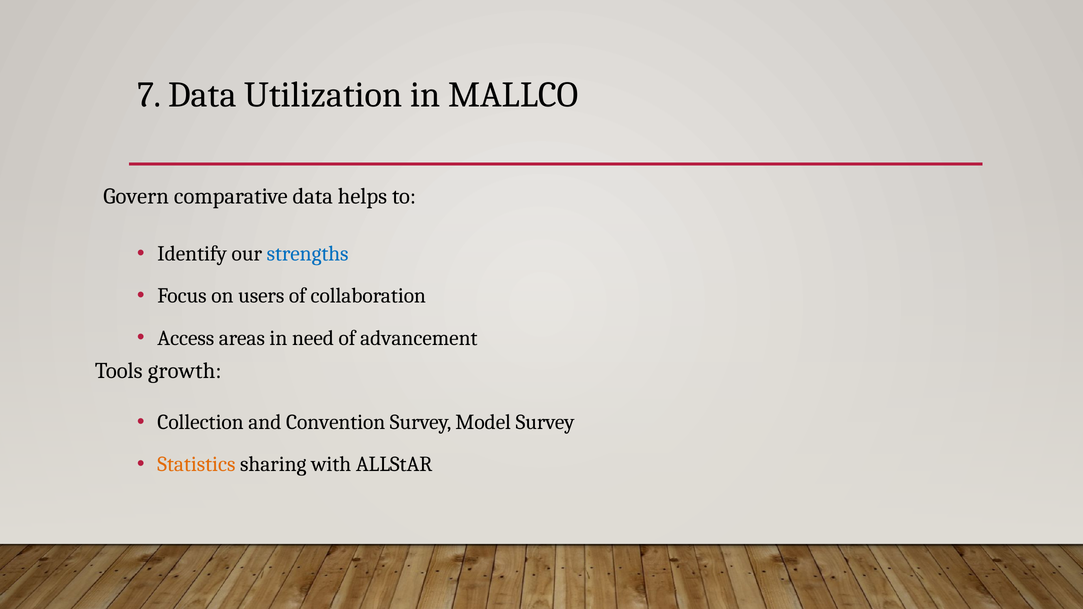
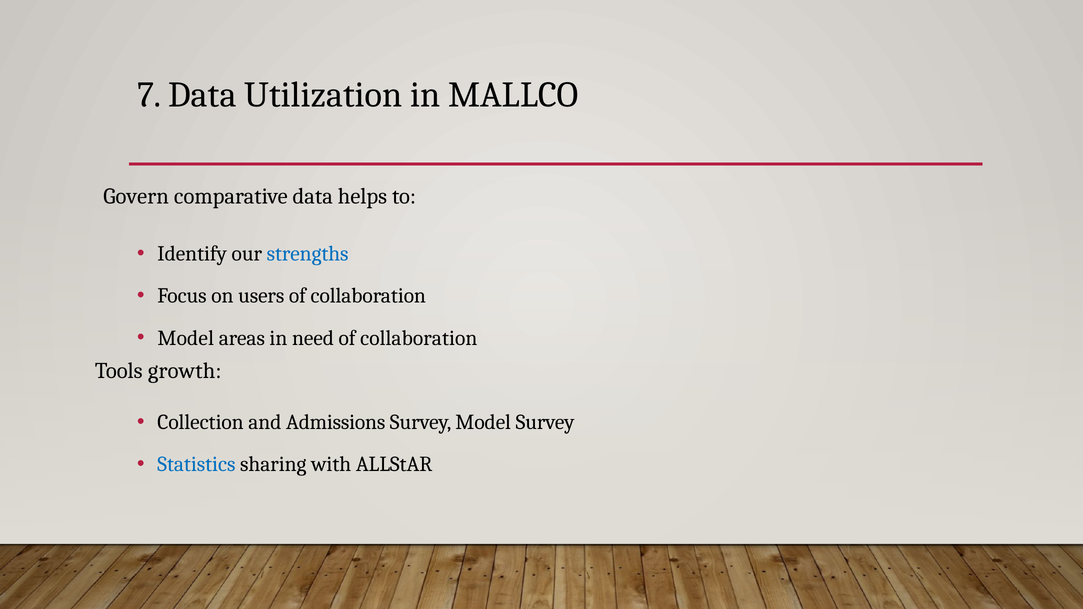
Access at (186, 338): Access -> Model
need of advancement: advancement -> collaboration
Convention: Convention -> Admissions
Statistics colour: orange -> blue
